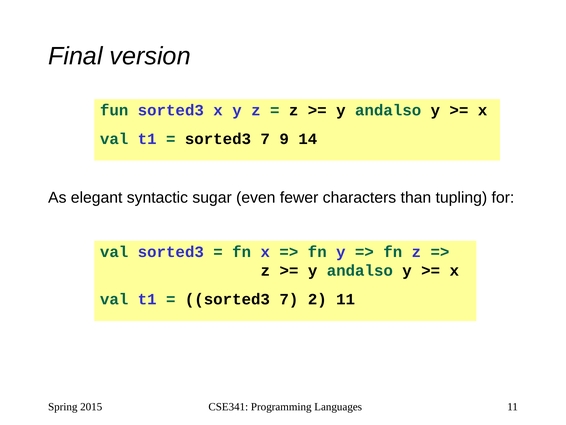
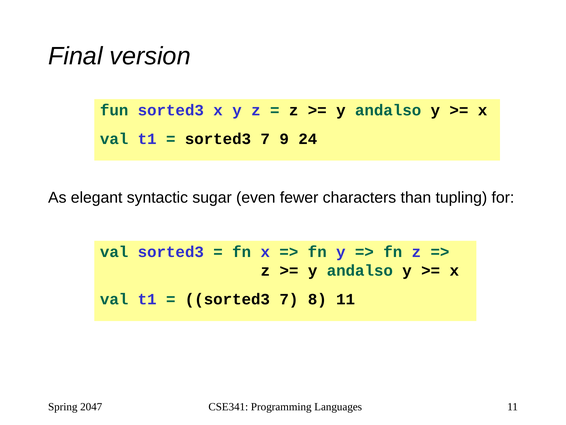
14: 14 -> 24
2: 2 -> 8
2015: 2015 -> 2047
